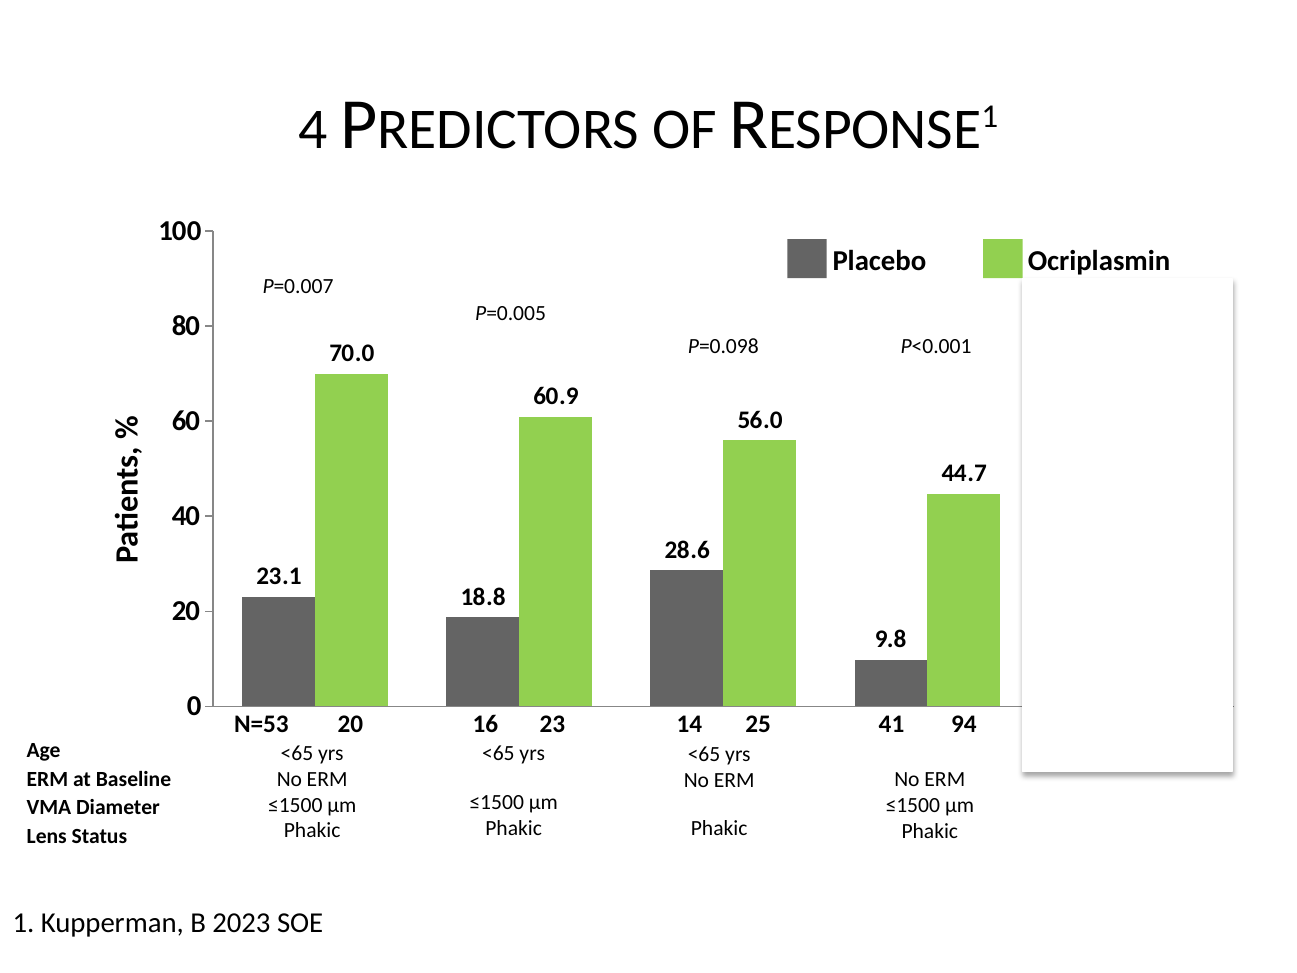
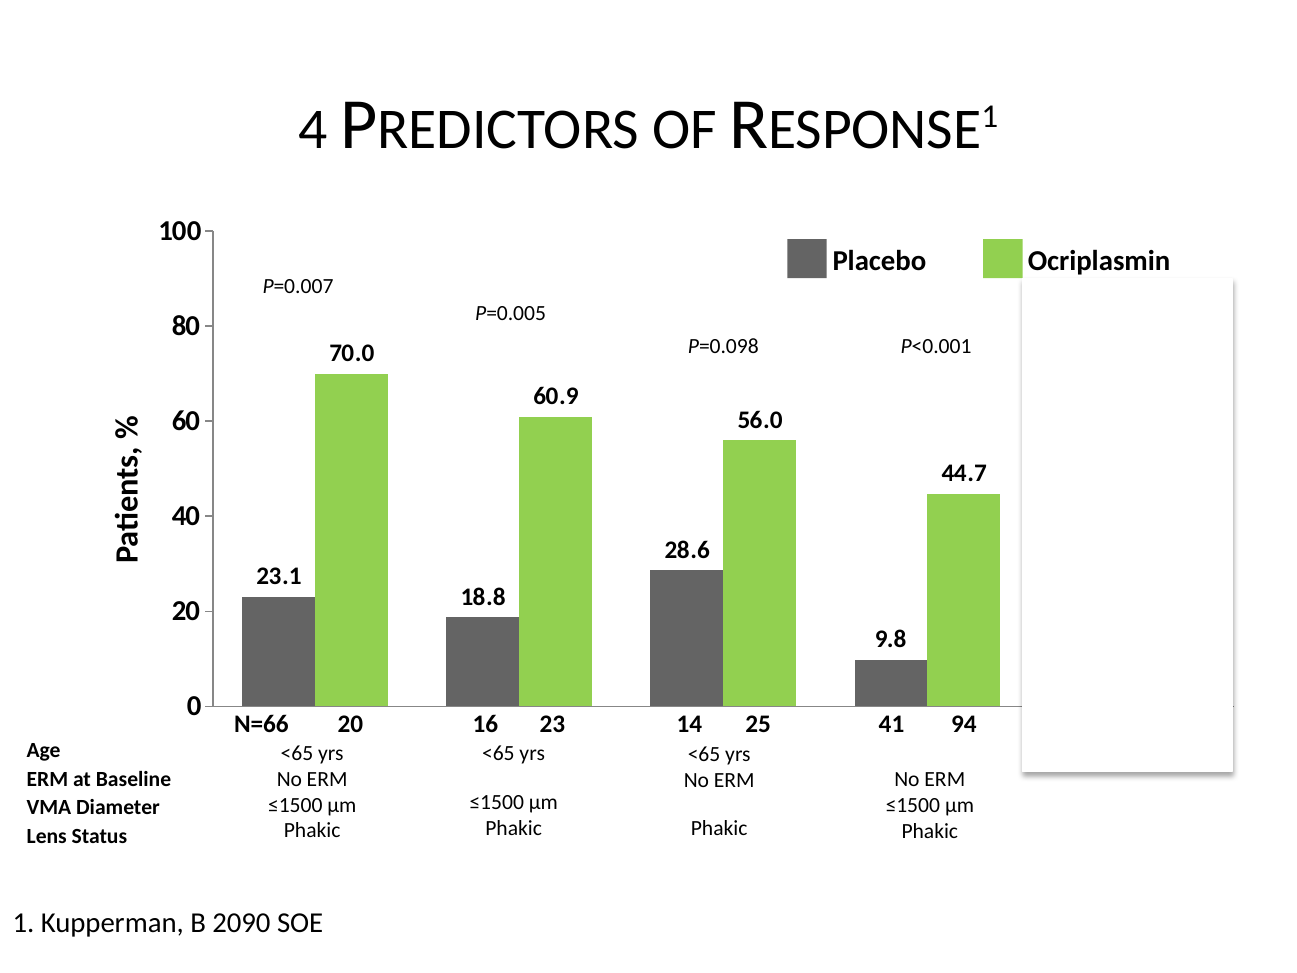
N=53: N=53 -> N=66
2023: 2023 -> 2090
